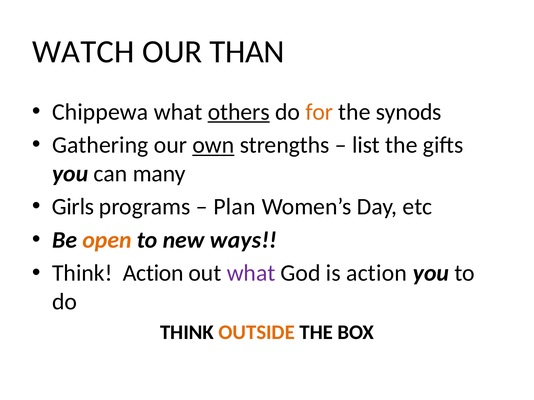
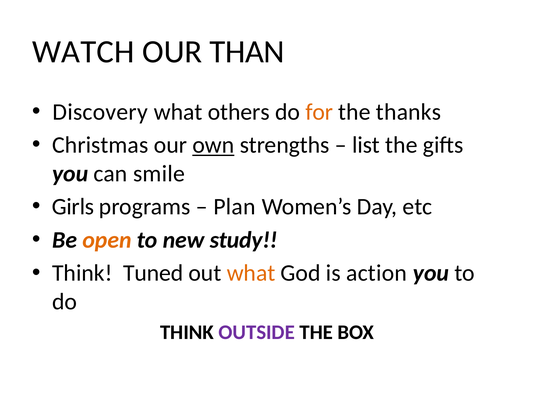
Chippewa: Chippewa -> Discovery
others underline: present -> none
synods: synods -> thanks
Gathering: Gathering -> Christmas
many: many -> smile
ways: ways -> study
Think Action: Action -> Tuned
what at (251, 273) colour: purple -> orange
OUTSIDE colour: orange -> purple
